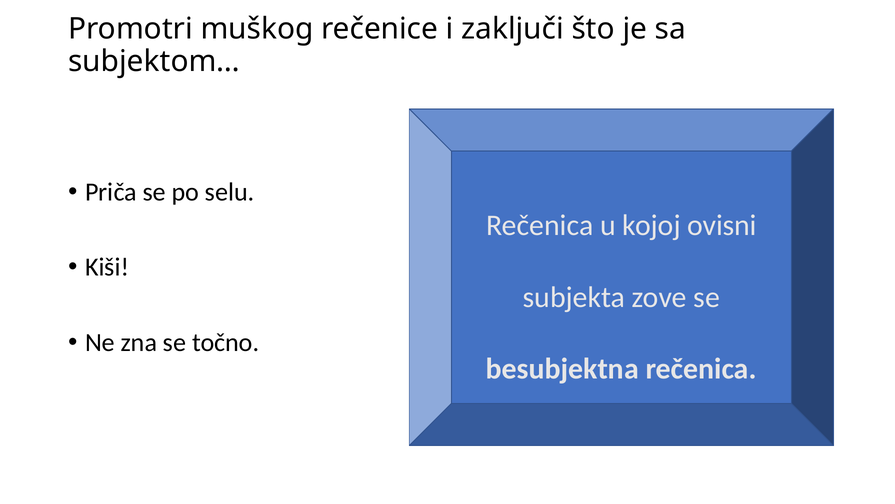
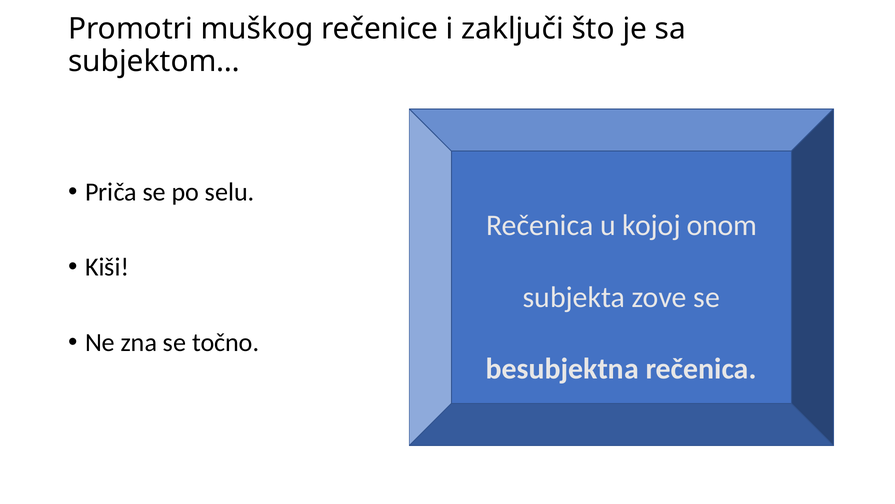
ovisni: ovisni -> onom
